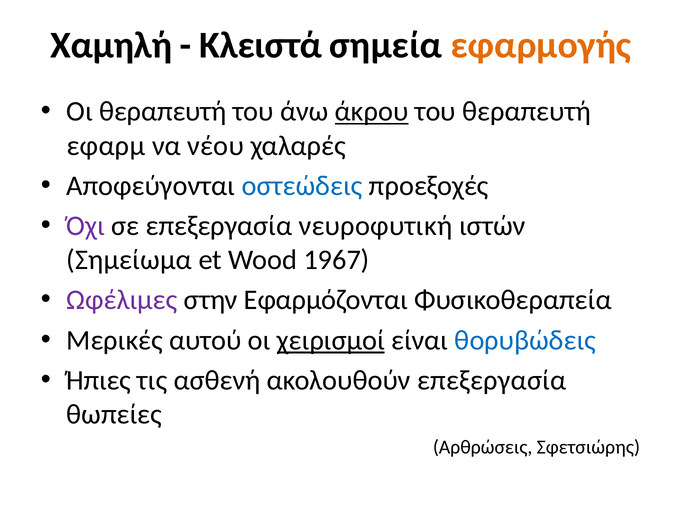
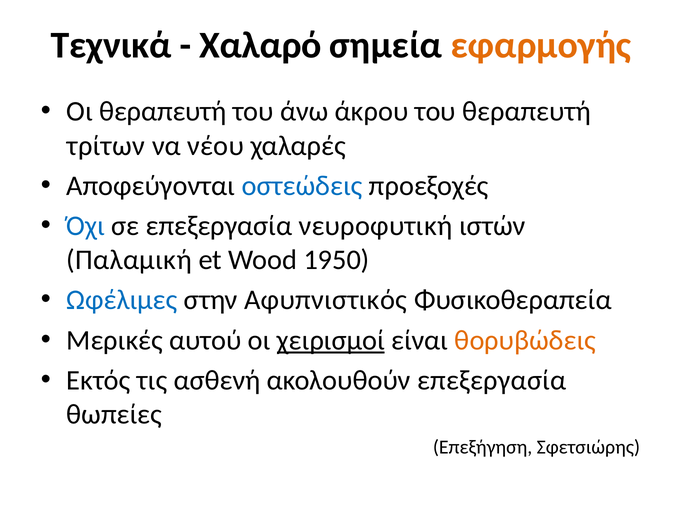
Χαμηλή: Χαμηλή -> Τεχνικά
Κλειστά: Κλειστά -> Χαλαρό
άκρου underline: present -> none
εφαρμ: εφαρμ -> τρίτων
Όχι colour: purple -> blue
Σημείωμα: Σημείωμα -> Παλαμική
1967: 1967 -> 1950
Ωφέλιμες colour: purple -> blue
Εφαρμόζονται: Εφαρμόζονται -> Αφυπνιστικός
θορυβώδεις colour: blue -> orange
Ήπιες: Ήπιες -> Εκτός
Αρθρώσεις: Αρθρώσεις -> Επεξήγηση
